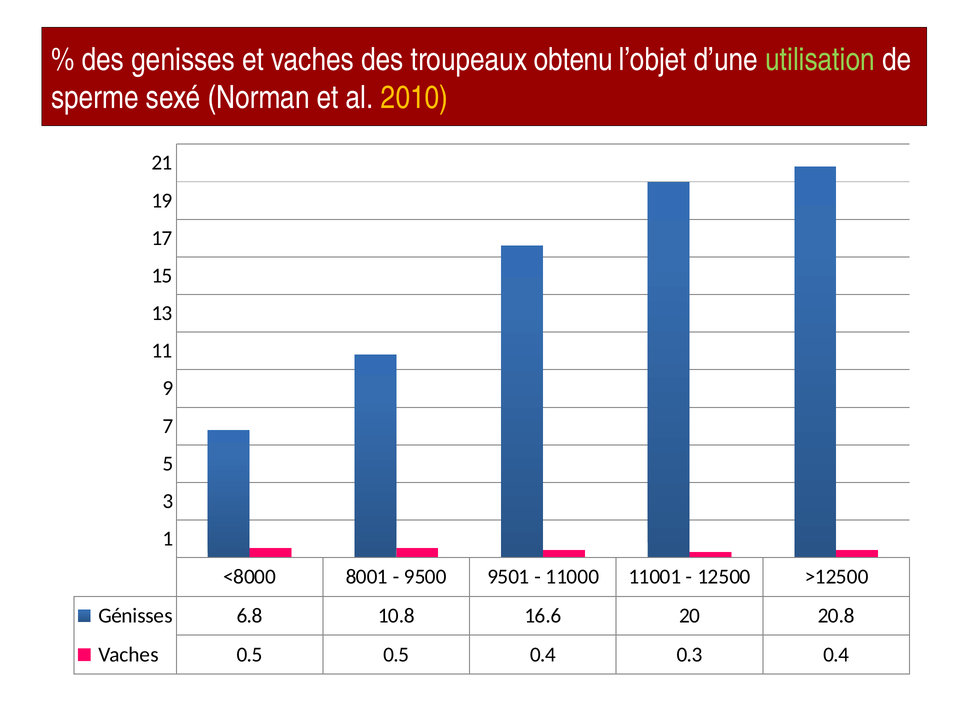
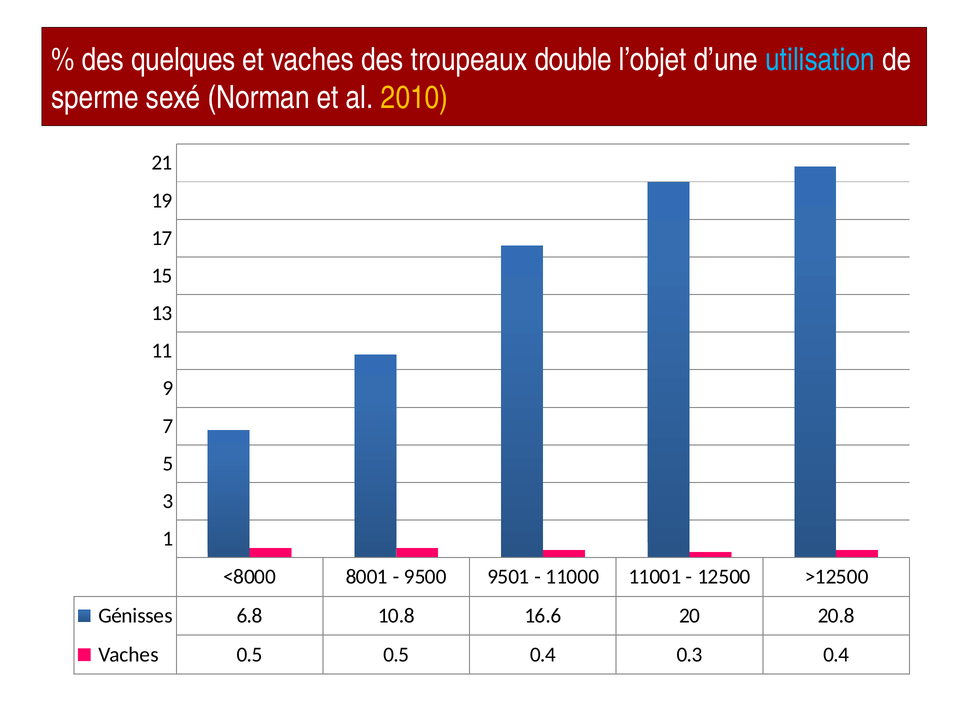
genisses: genisses -> quelques
obtenu: obtenu -> double
utilisation colour: light green -> light blue
